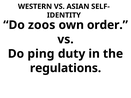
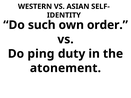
zoos: zoos -> such
regulations: regulations -> atonement
